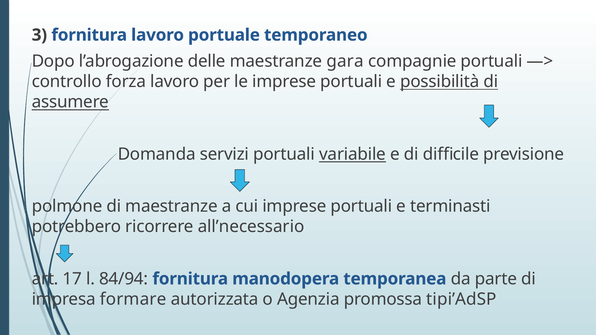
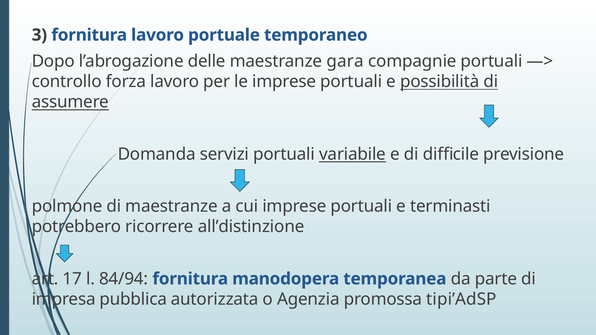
all’necessario: all’necessario -> all’distinzione
formare: formare -> pubblica
